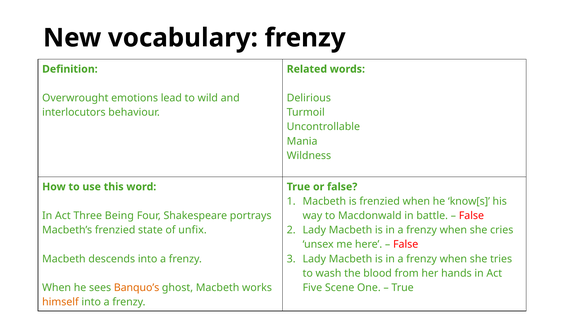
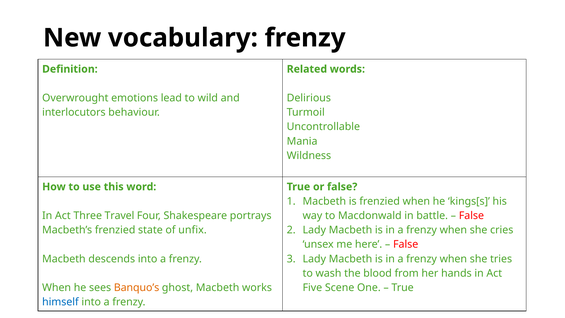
know[s: know[s -> kings[s
Being: Being -> Travel
himself colour: orange -> blue
